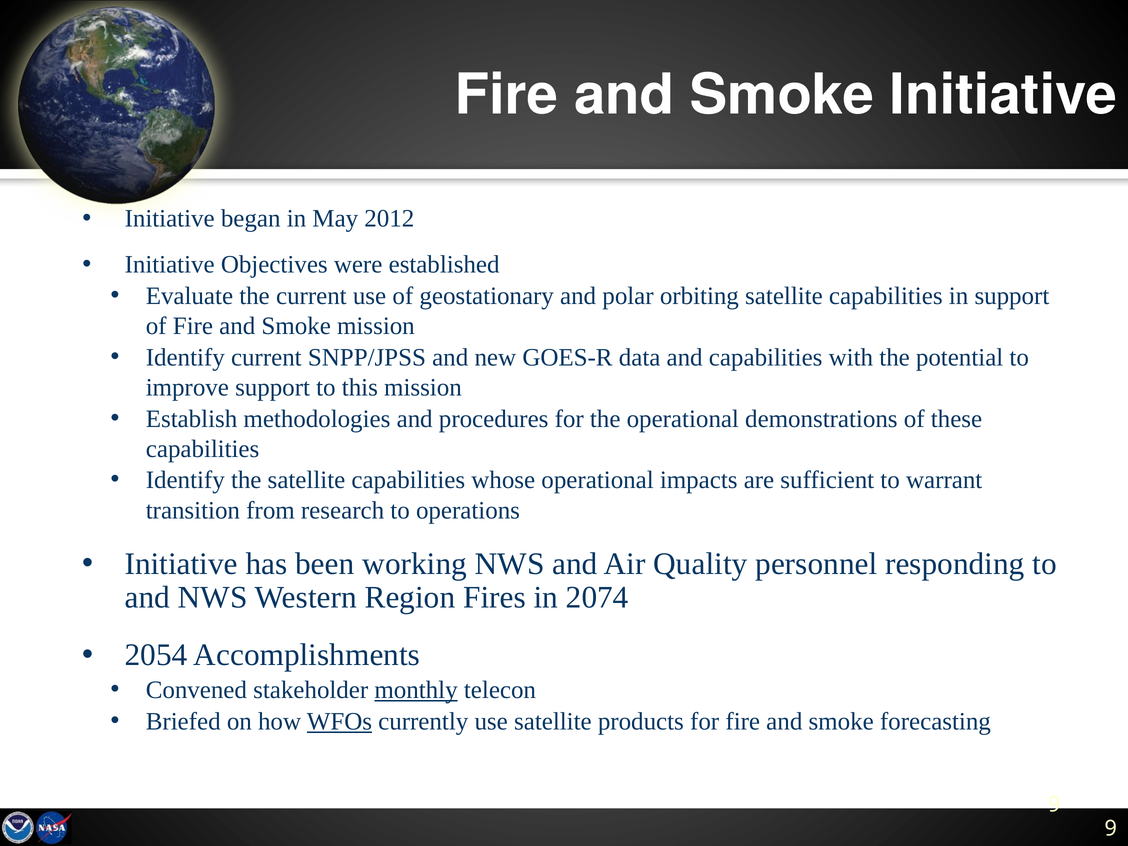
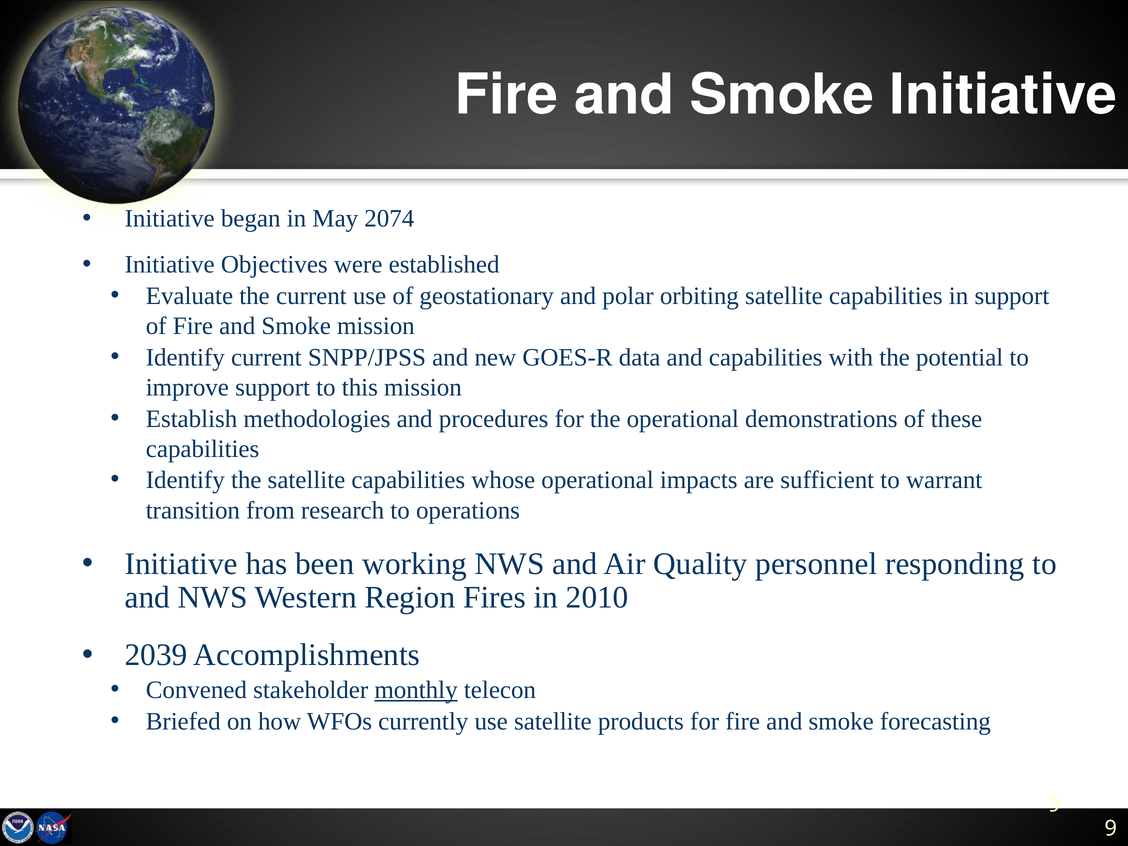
2012: 2012 -> 2074
2074: 2074 -> 2010
2054: 2054 -> 2039
WFOs underline: present -> none
